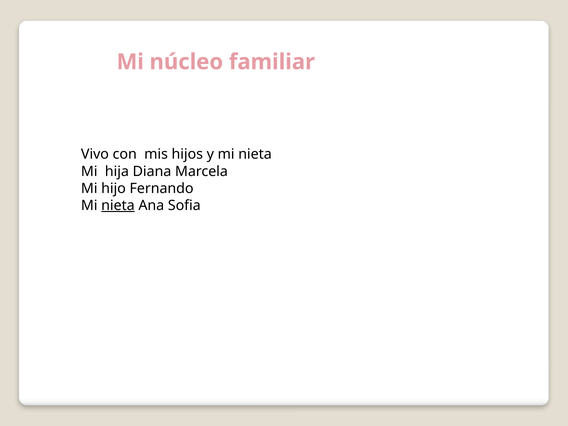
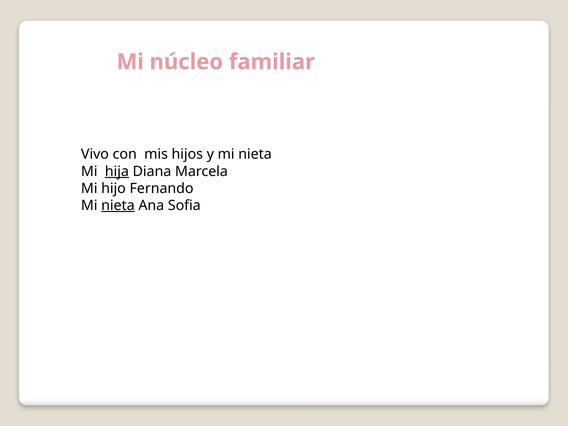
hija underline: none -> present
